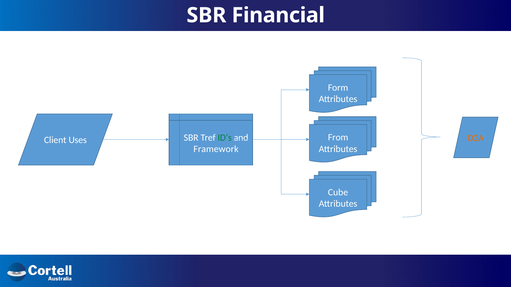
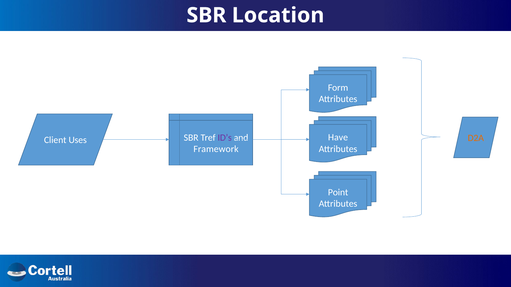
Financial: Financial -> Location
From: From -> Have
ID’s colour: green -> purple
Cube: Cube -> Point
